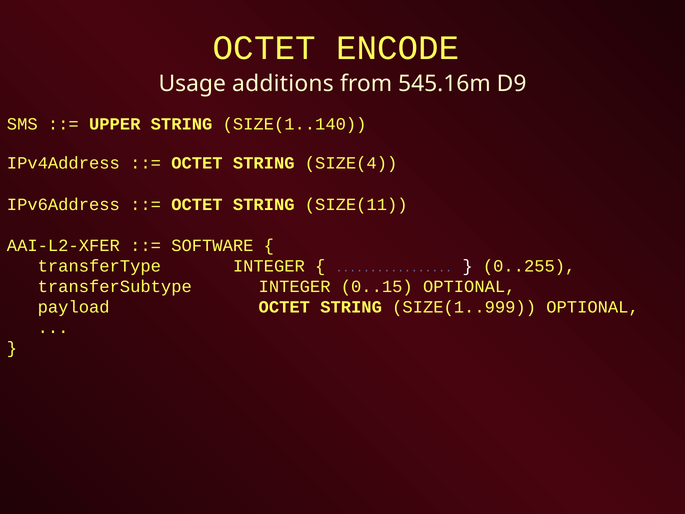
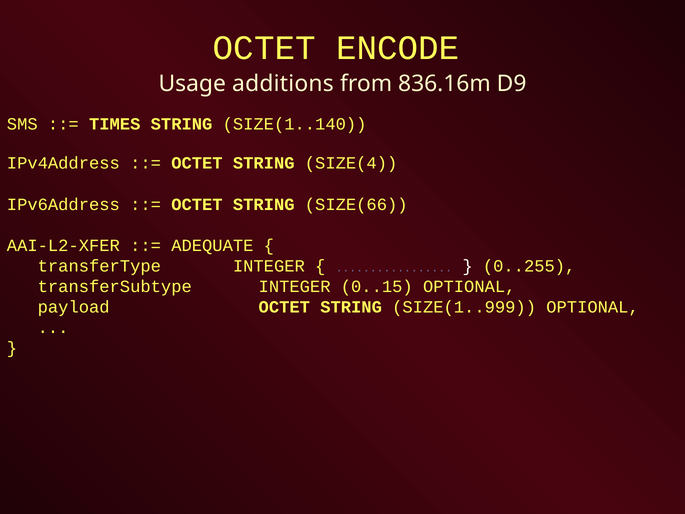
545.16m: 545.16m -> 836.16m
UPPER: UPPER -> TIMES
SIZE(11: SIZE(11 -> SIZE(66
SOFTWARE: SOFTWARE -> ADEQUATE
